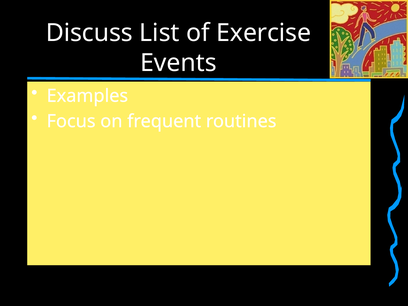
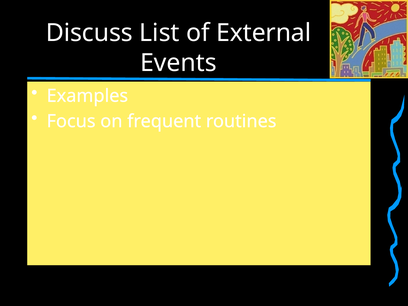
Exercise: Exercise -> External
